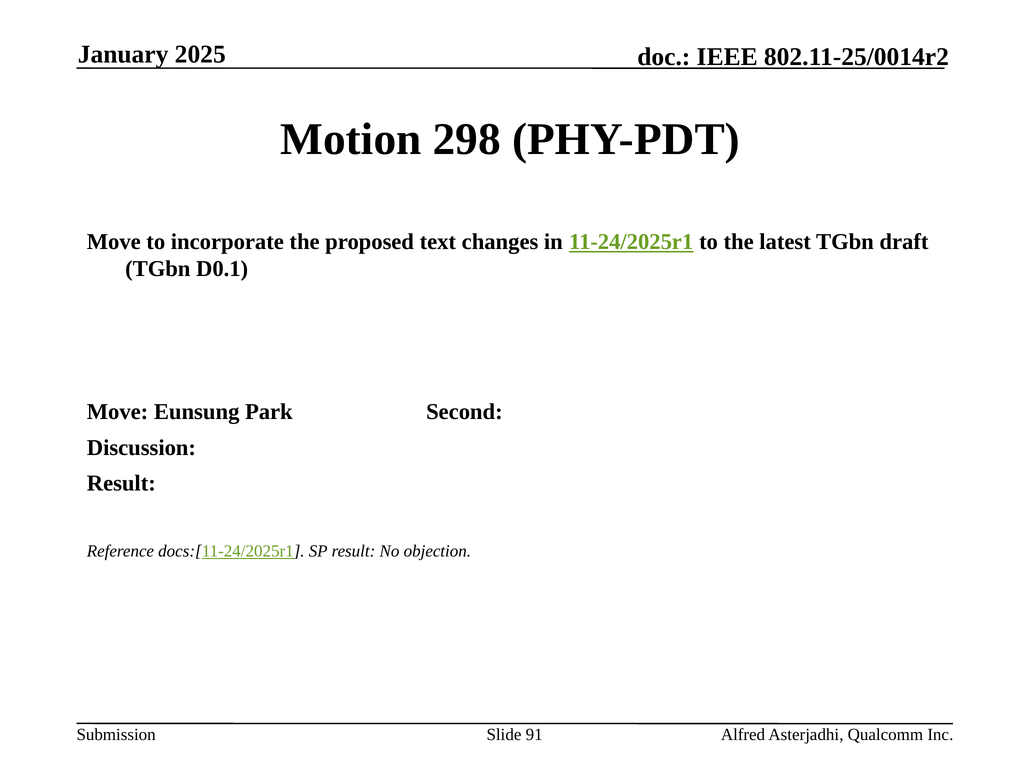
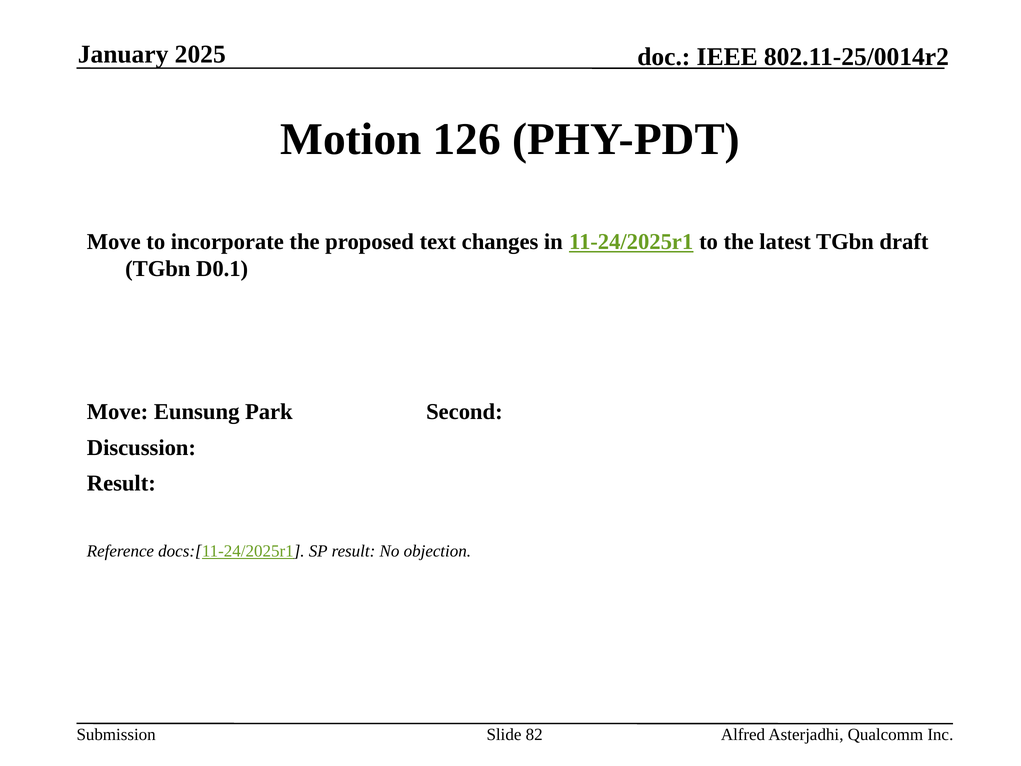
298: 298 -> 126
91: 91 -> 82
